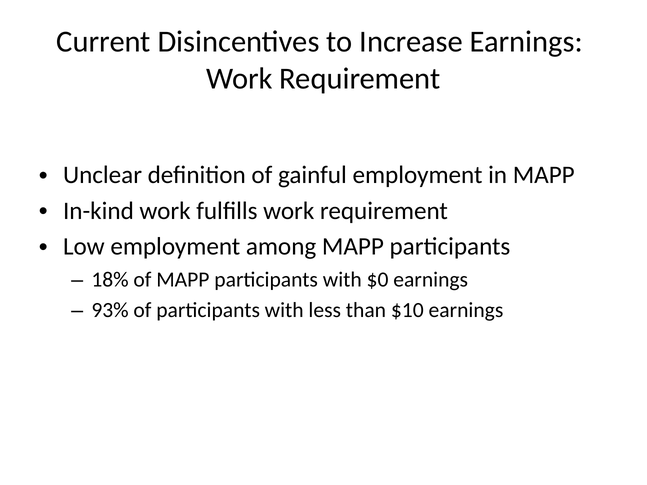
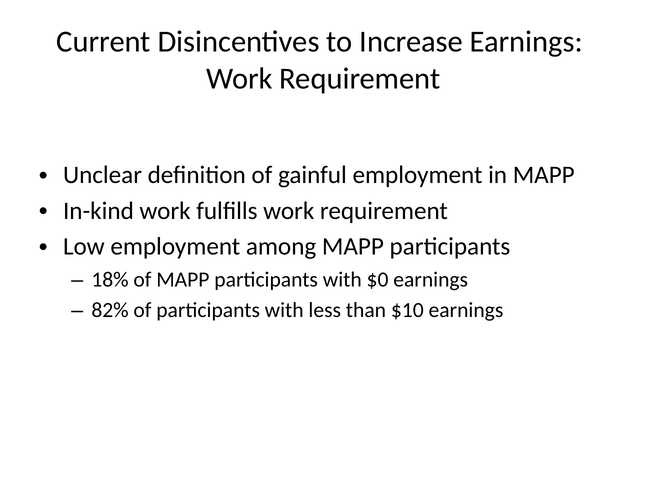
93%: 93% -> 82%
